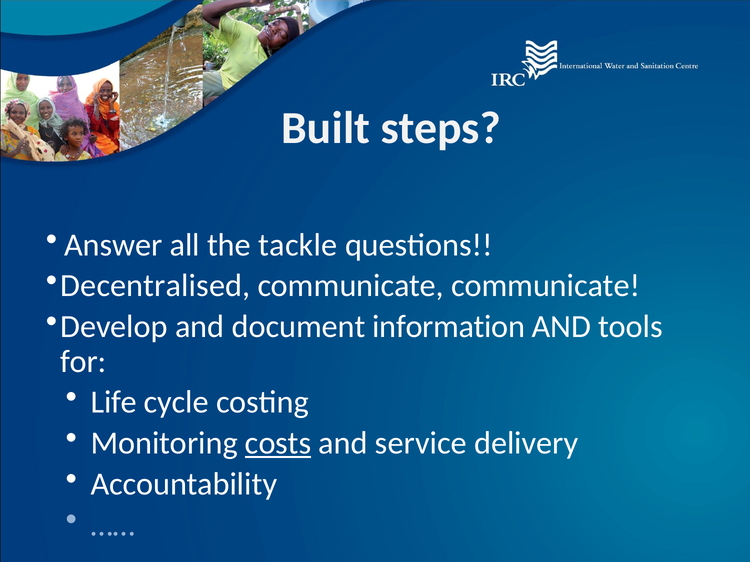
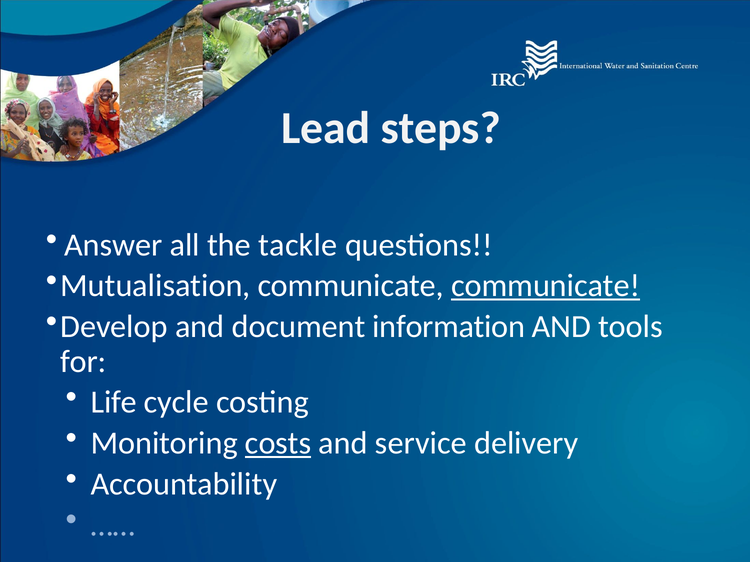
Built: Built -> Lead
Decentralised: Decentralised -> Mutualisation
communicate at (546, 286) underline: none -> present
